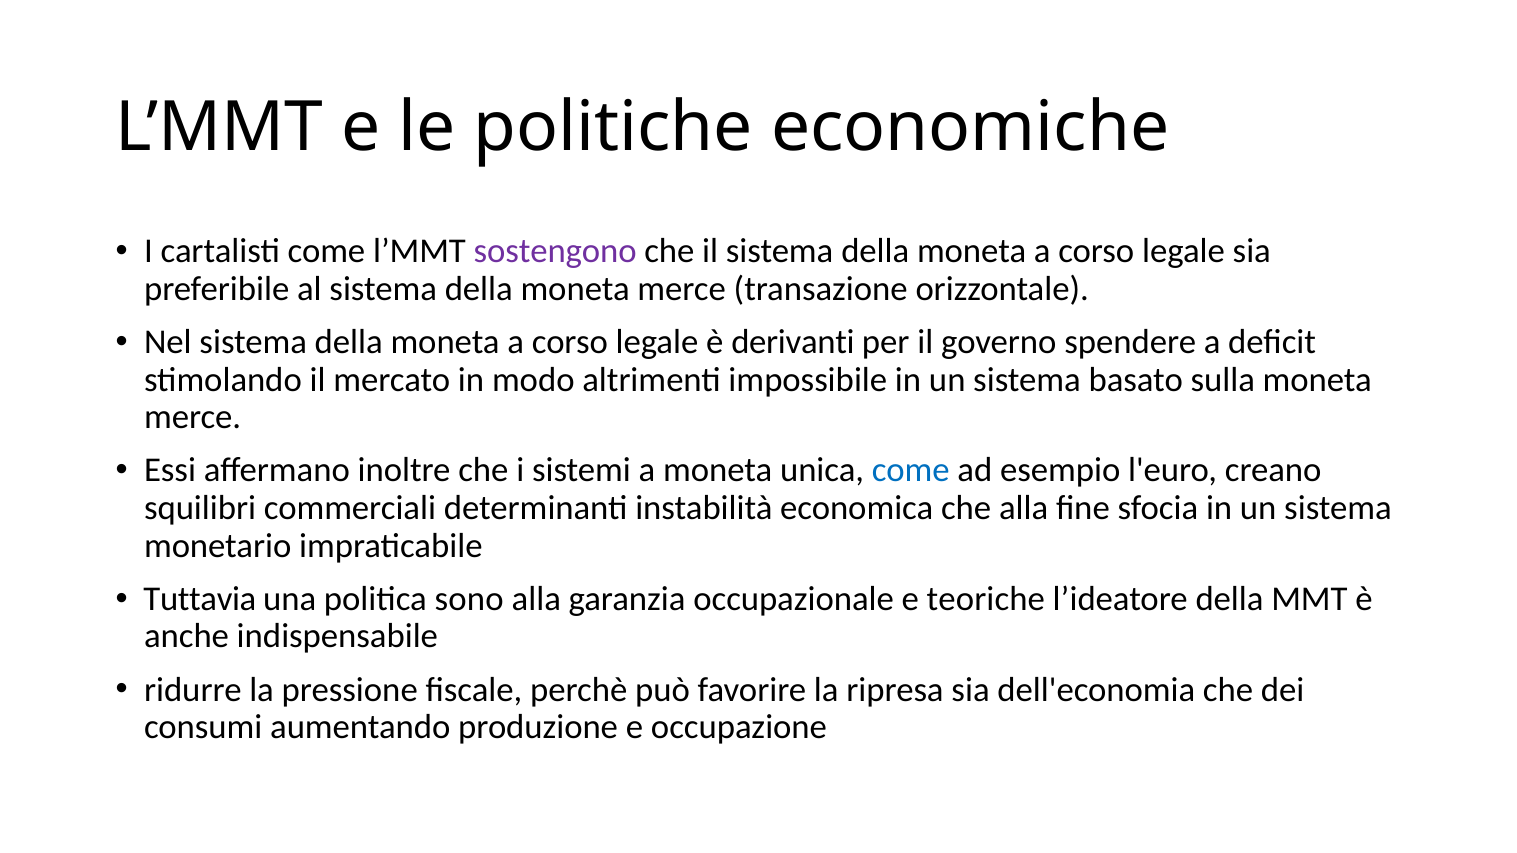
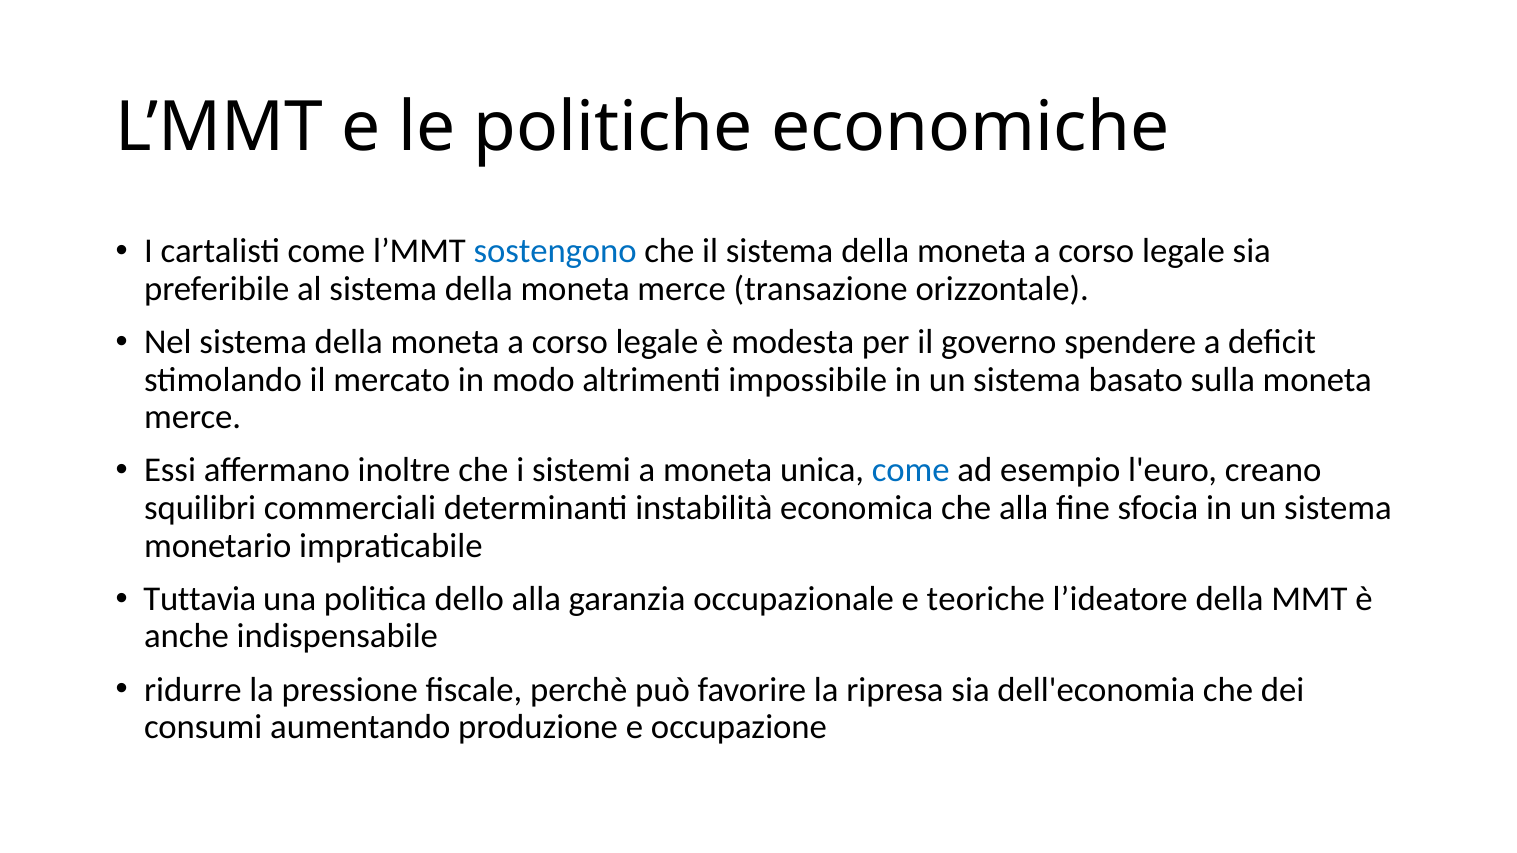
sostengono colour: purple -> blue
derivanti: derivanti -> modesta
sono: sono -> dello
